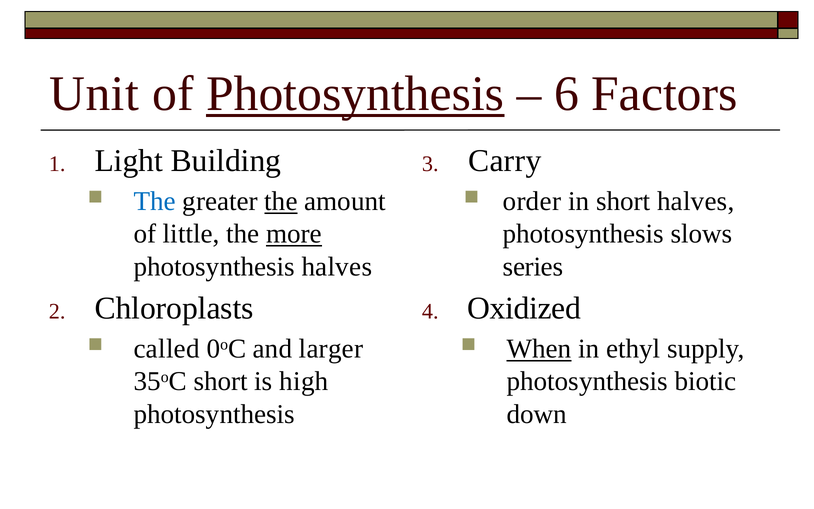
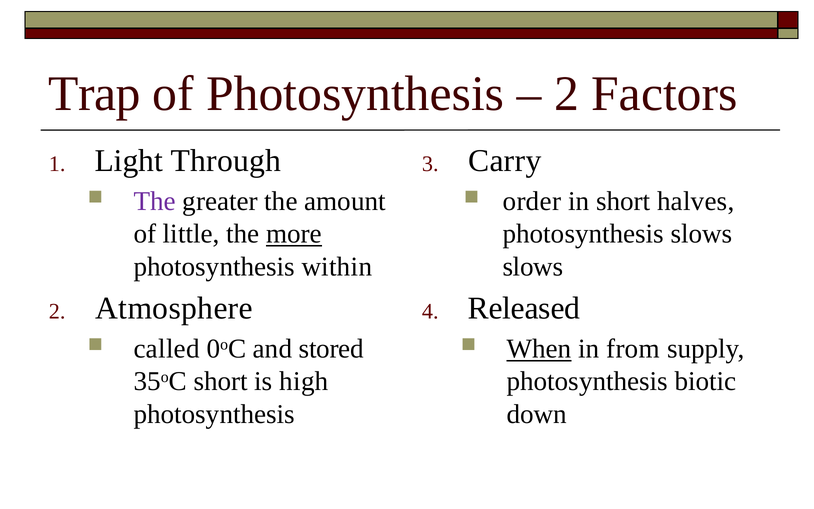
Unit: Unit -> Trap
Photosynthesis at (355, 94) underline: present -> none
6 at (566, 94): 6 -> 2
Building: Building -> Through
The at (155, 201) colour: blue -> purple
the at (281, 201) underline: present -> none
photosynthesis halves: halves -> within
series at (533, 266): series -> slows
Chloroplasts: Chloroplasts -> Atmosphere
Oxidized: Oxidized -> Released
larger: larger -> stored
ethyl: ethyl -> from
